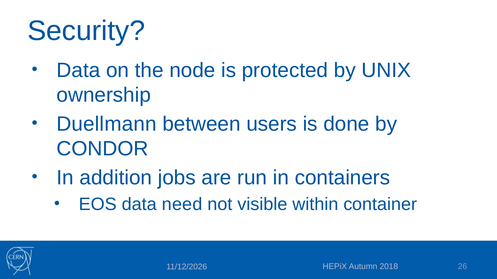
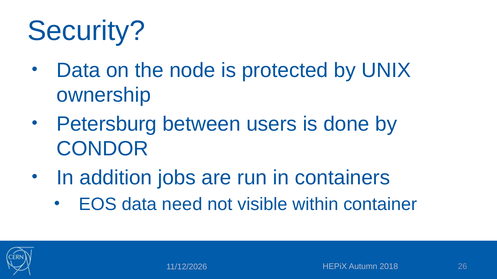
Duellmann: Duellmann -> Petersburg
